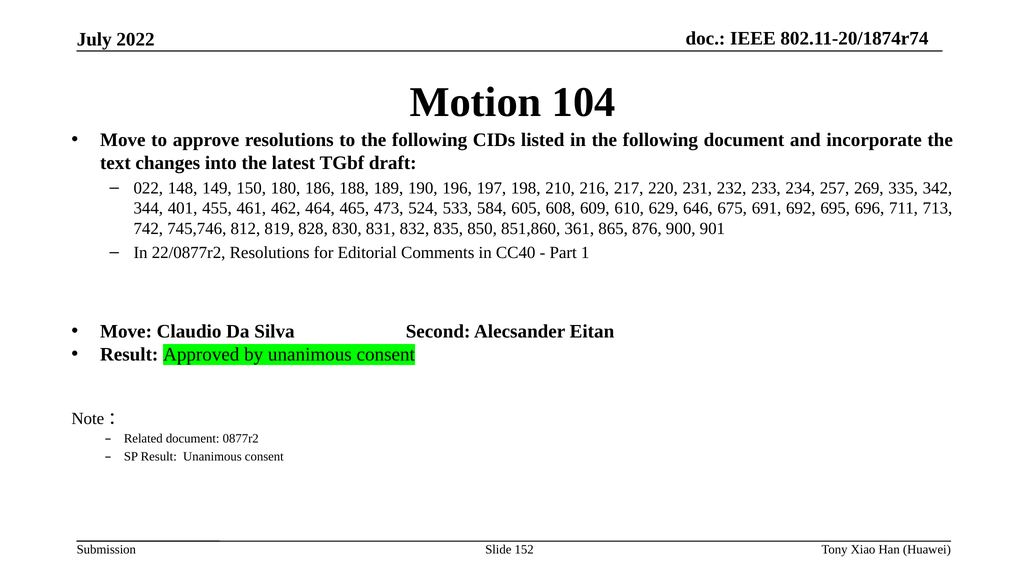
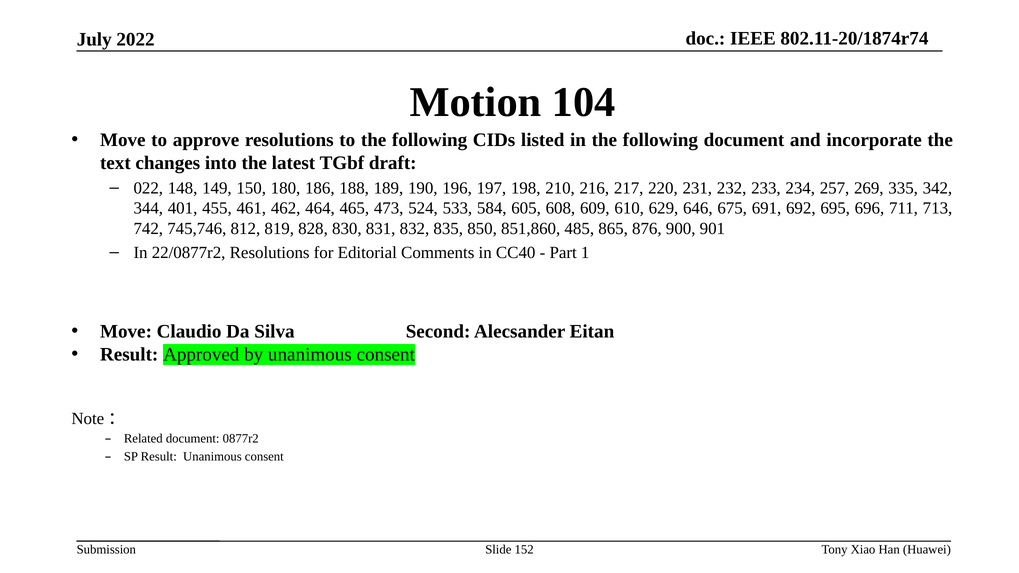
361: 361 -> 485
